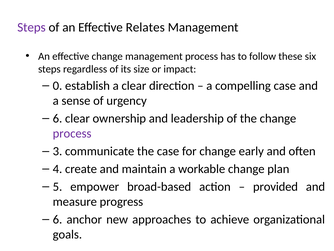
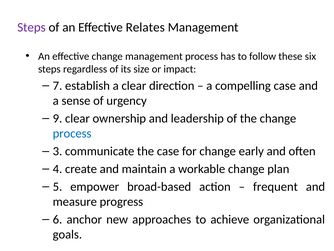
0: 0 -> 7
6 at (57, 118): 6 -> 9
process at (72, 133) colour: purple -> blue
provided: provided -> frequent
